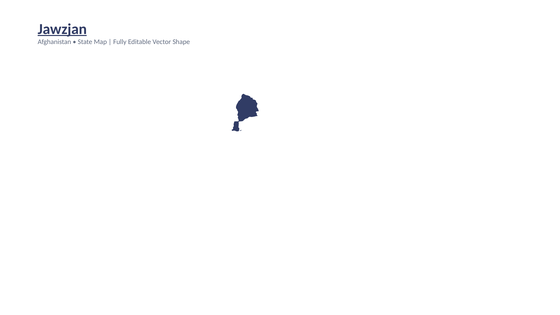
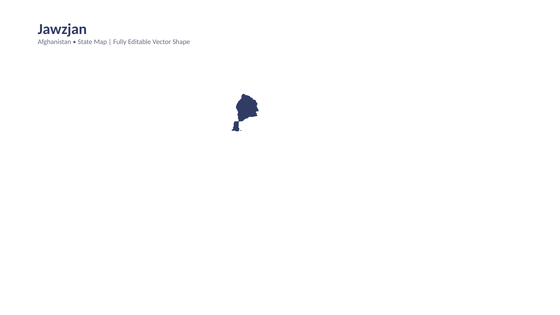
Jawzjan underline: present -> none
